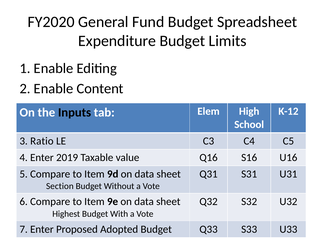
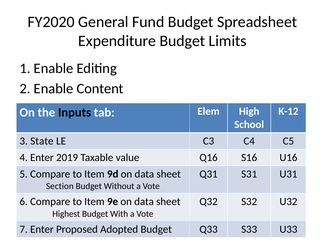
Ratio: Ratio -> State
